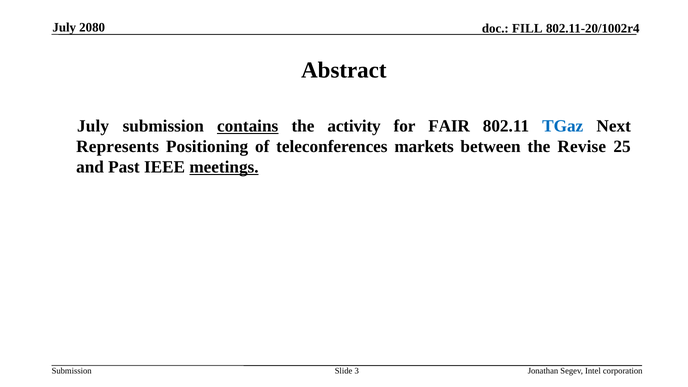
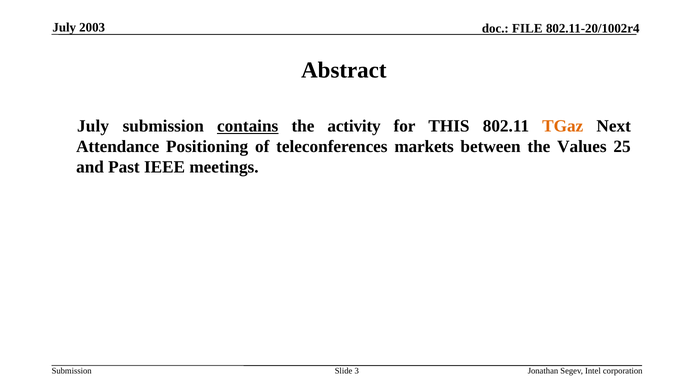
2080: 2080 -> 2003
FILL: FILL -> FILE
FAIR: FAIR -> THIS
TGaz colour: blue -> orange
Represents: Represents -> Attendance
Revise: Revise -> Values
meetings underline: present -> none
